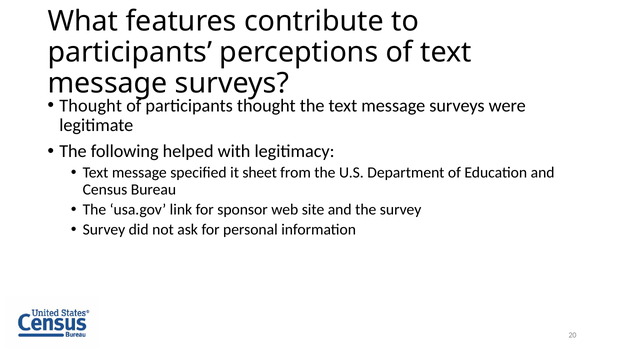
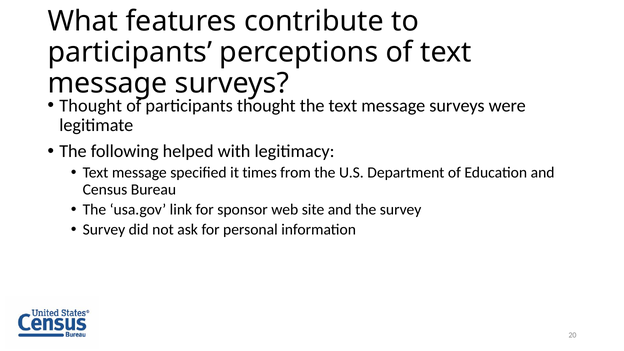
sheet: sheet -> times
